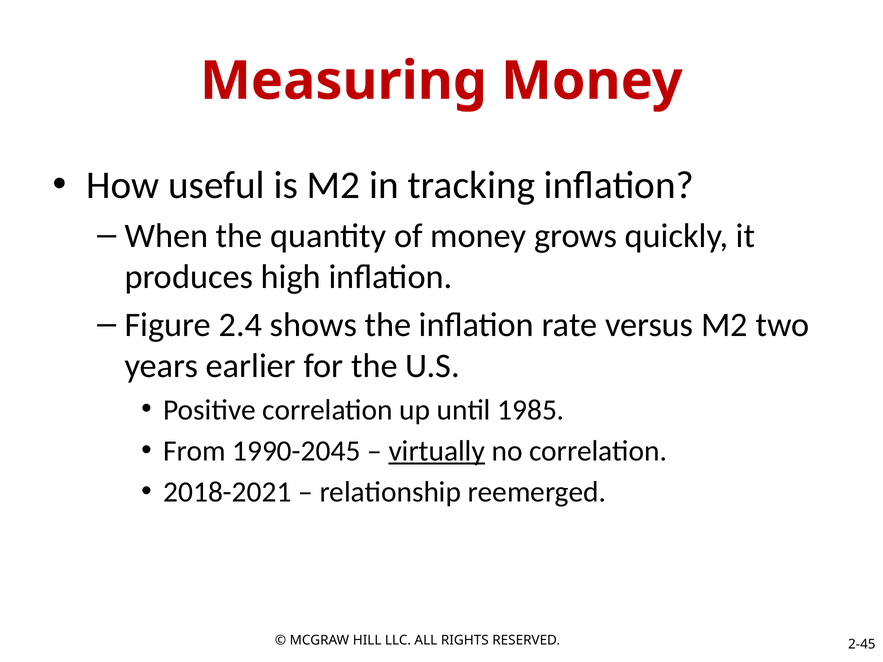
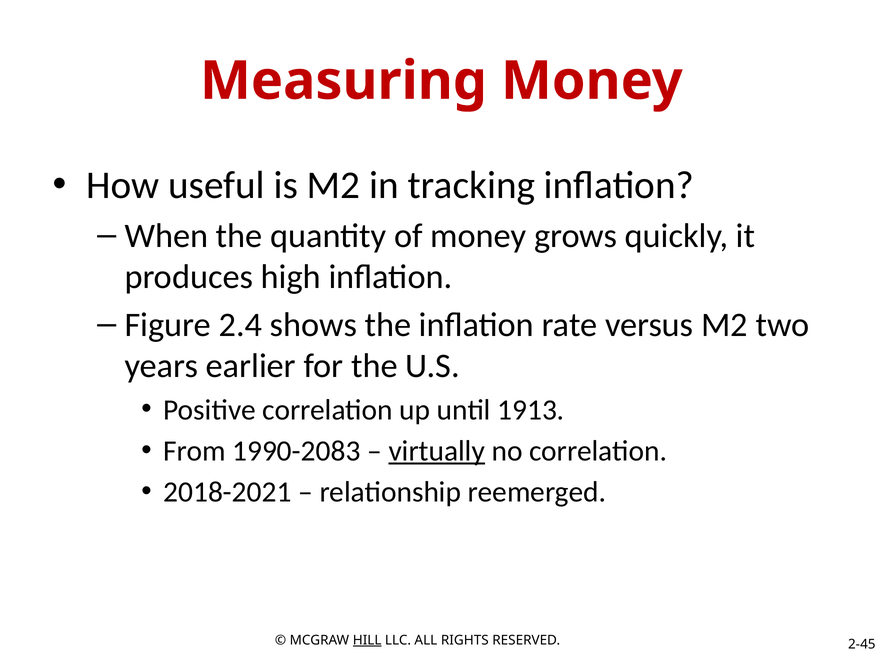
1985: 1985 -> 1913
1990-2045: 1990-2045 -> 1990-2083
HILL underline: none -> present
